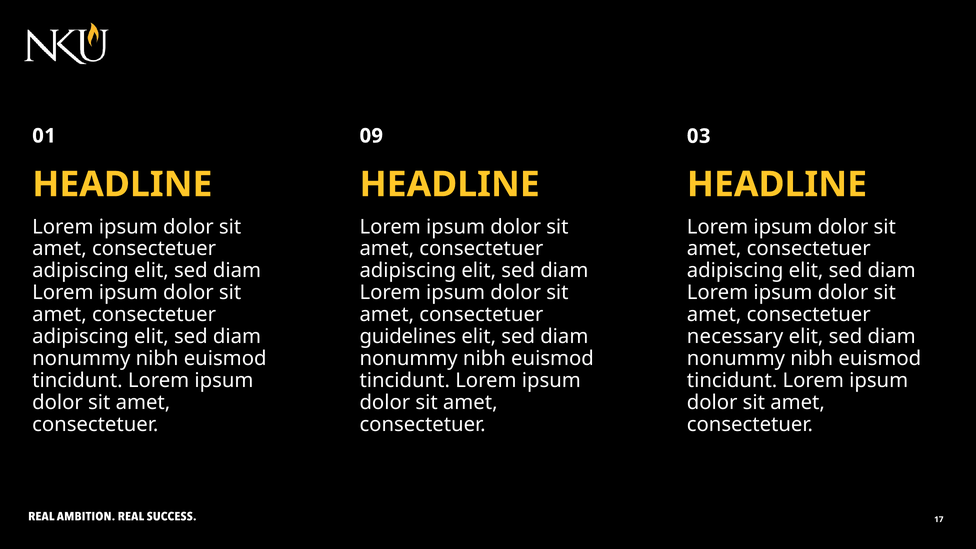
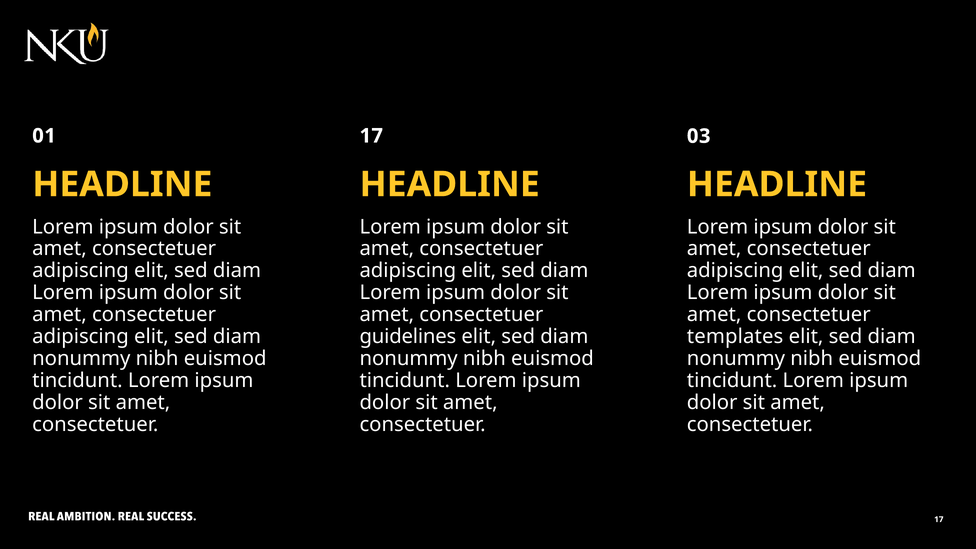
01 09: 09 -> 17
necessary: necessary -> templates
